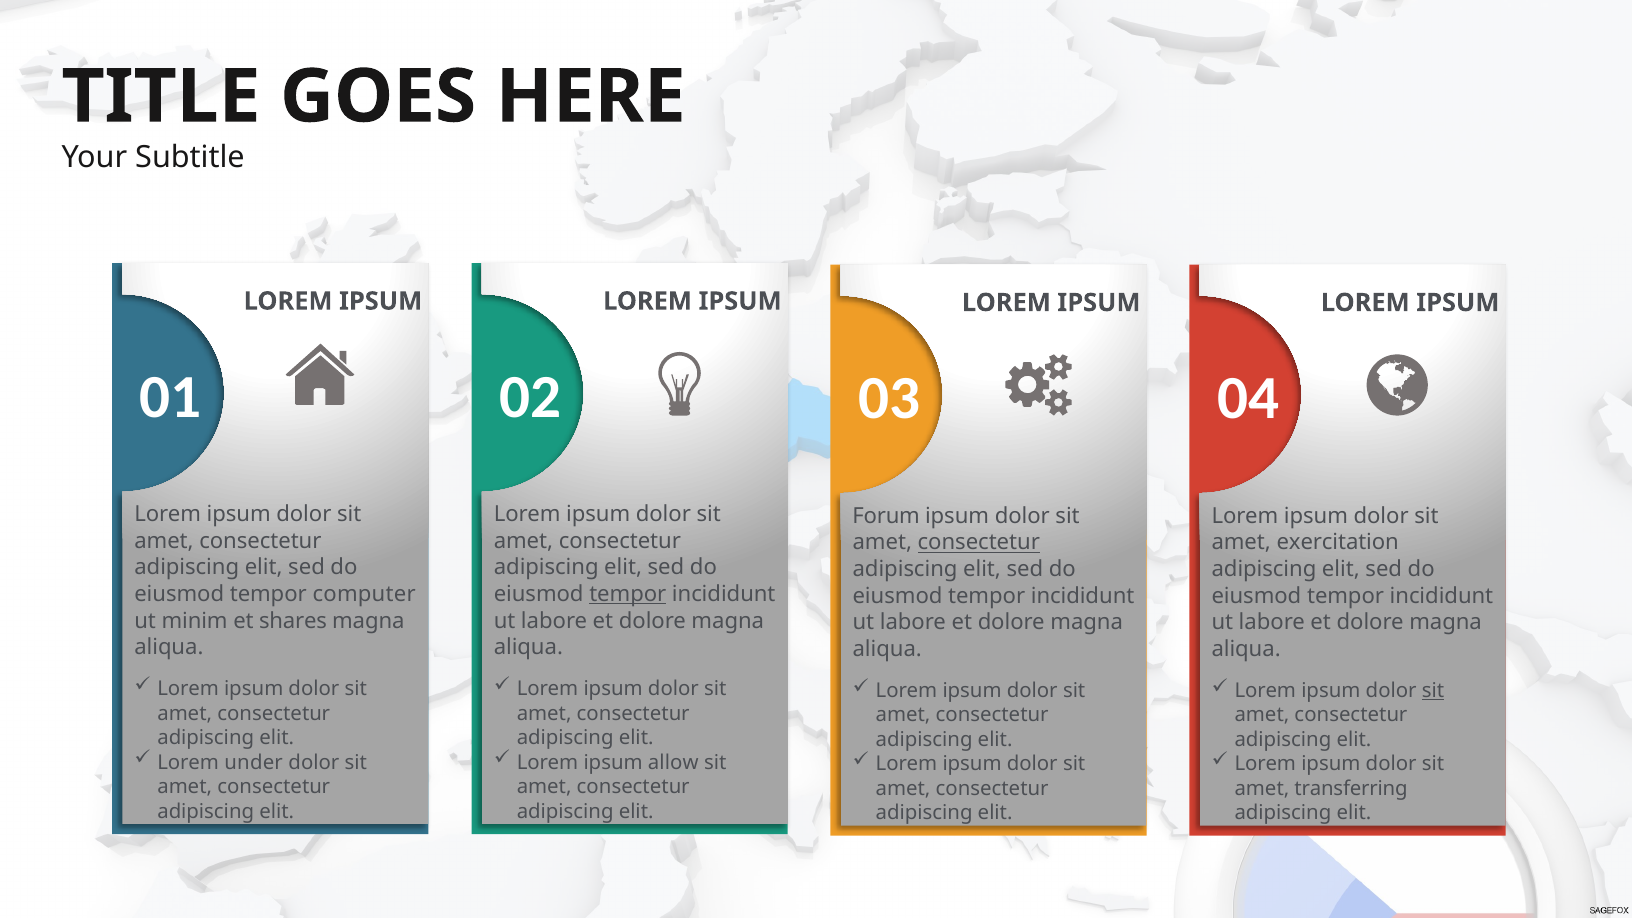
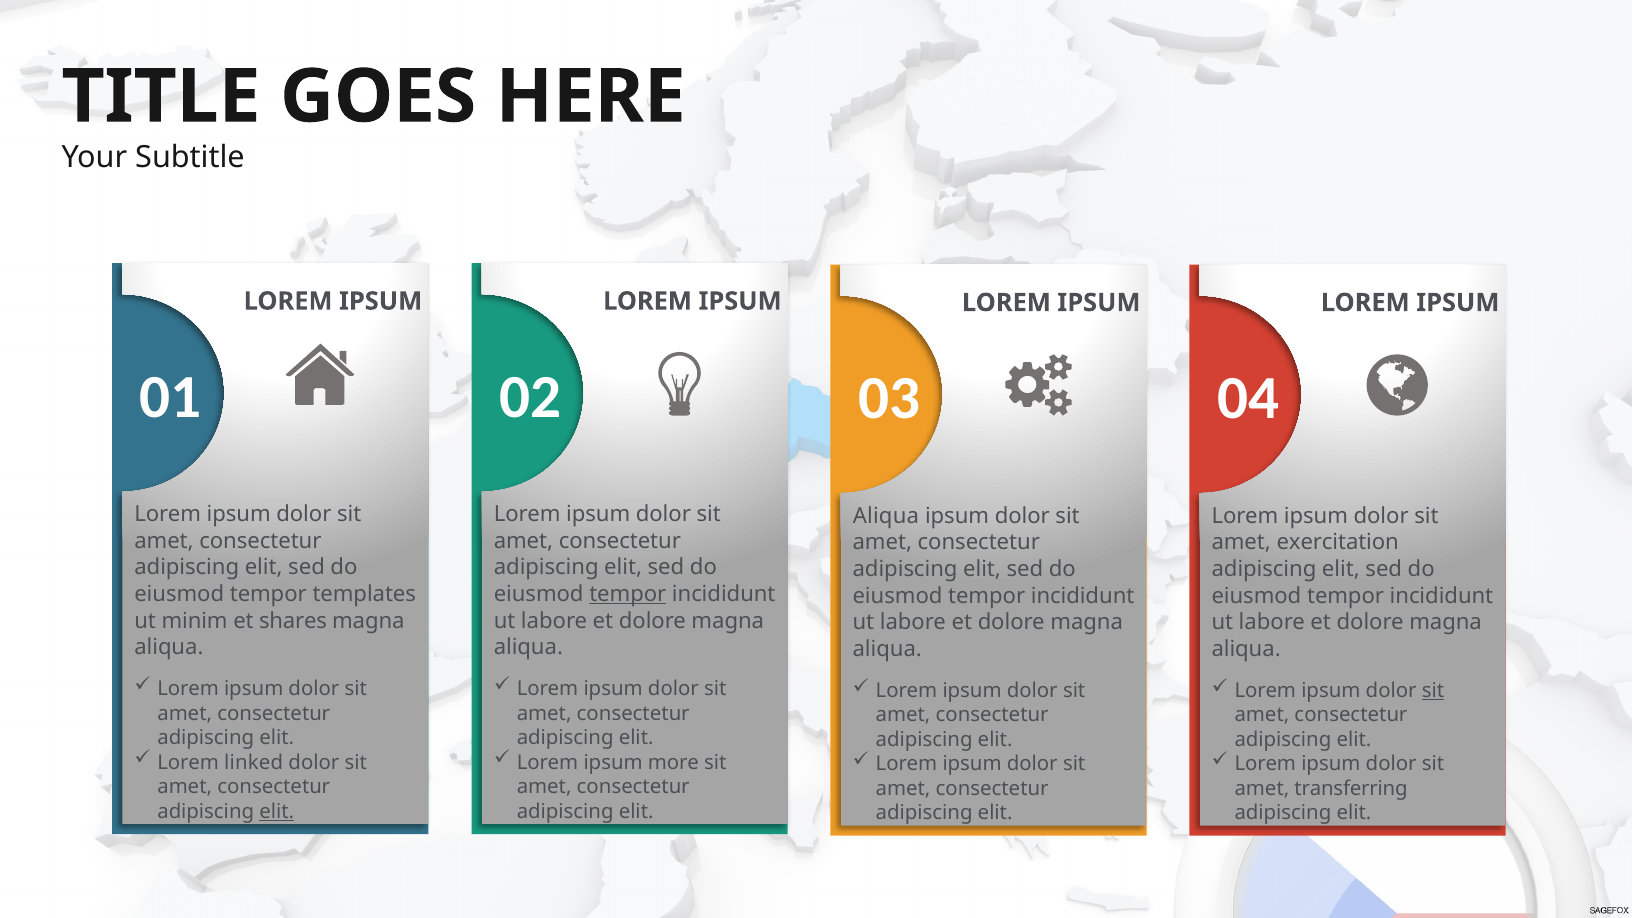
Forum at (886, 516): Forum -> Aliqua
consectetur at (979, 543) underline: present -> none
computer: computer -> templates
under: under -> linked
allow: allow -> more
elit at (277, 811) underline: none -> present
